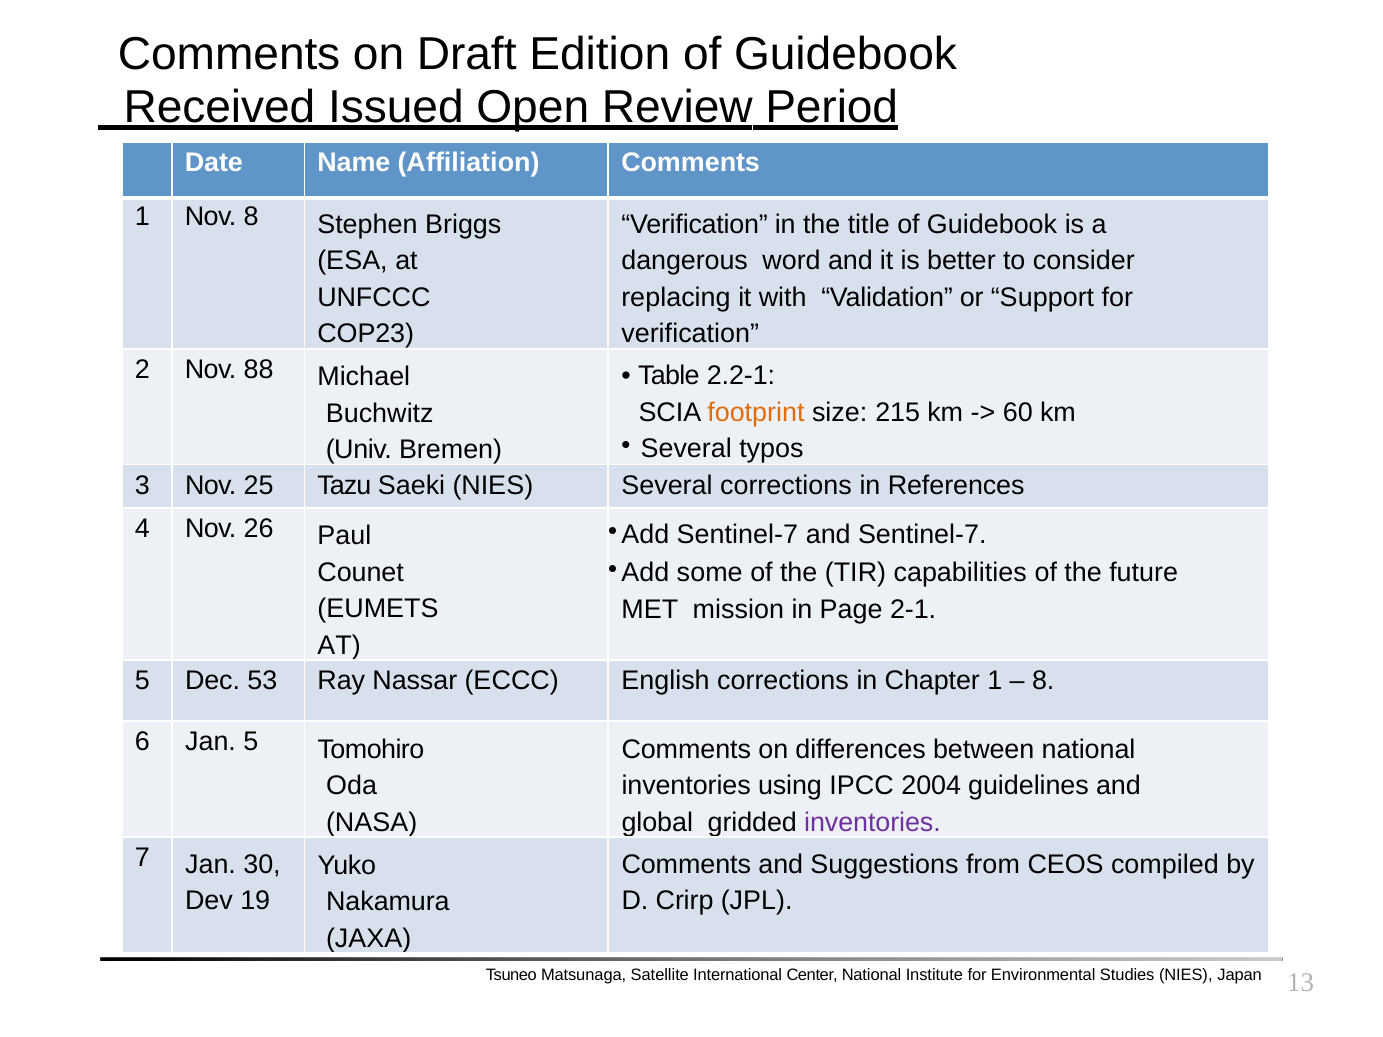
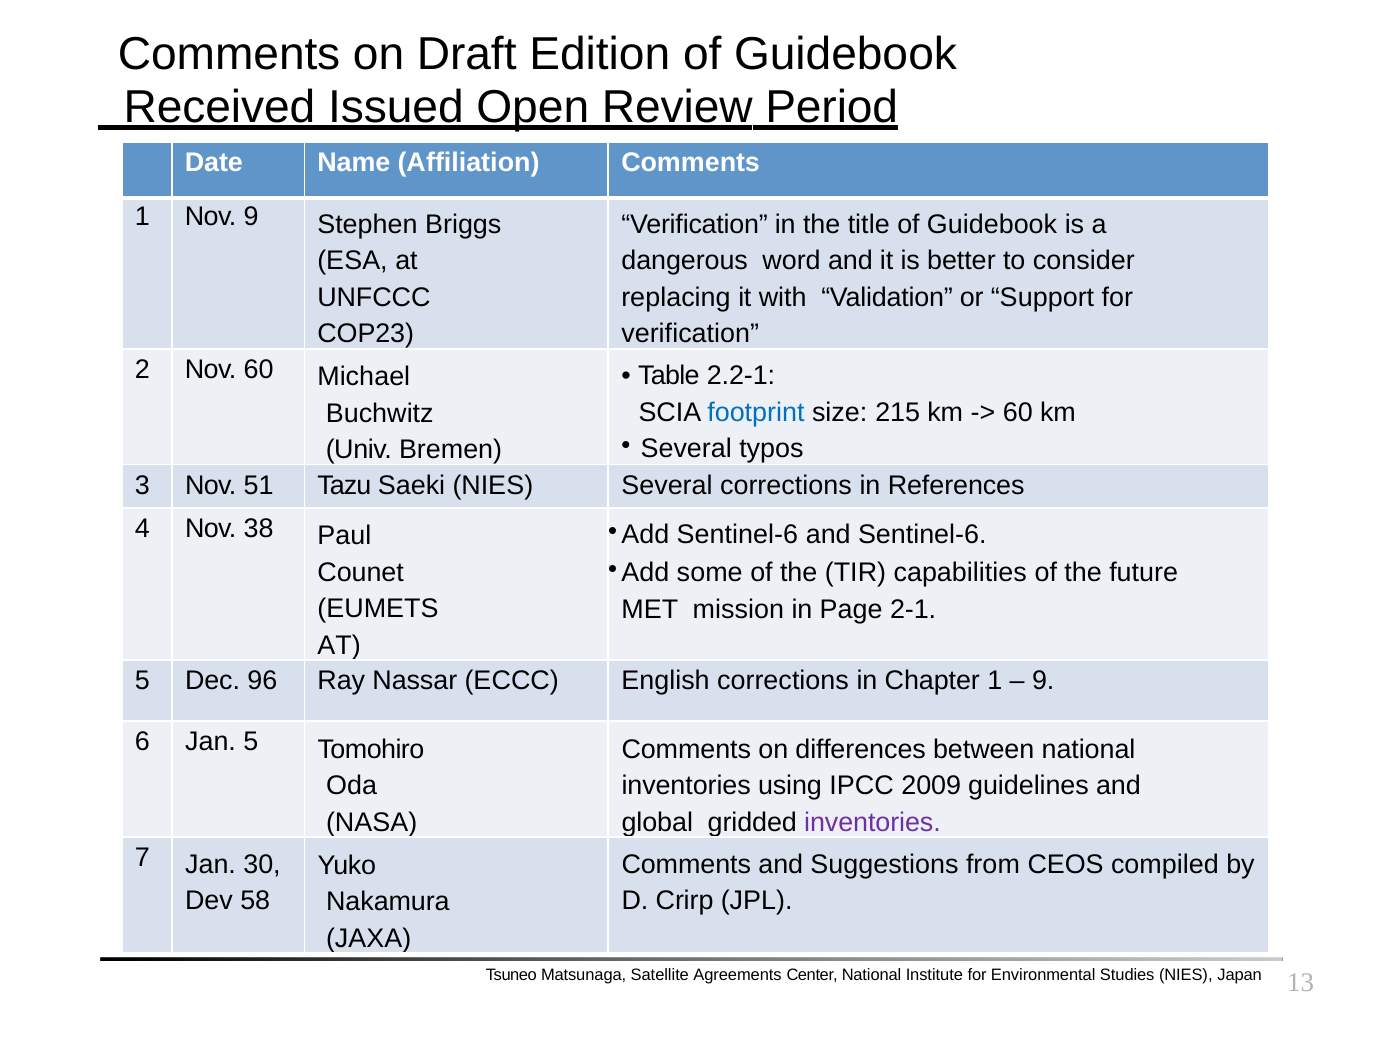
Nov 8: 8 -> 9
Nov 88: 88 -> 60
footprint colour: orange -> blue
25: 25 -> 51
26: 26 -> 38
Add Sentinel-7: Sentinel-7 -> Sentinel-6
and Sentinel-7: Sentinel-7 -> Sentinel-6
53: 53 -> 96
8 at (1043, 681): 8 -> 9
2004: 2004 -> 2009
19: 19 -> 58
International: International -> Agreements
